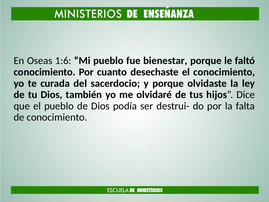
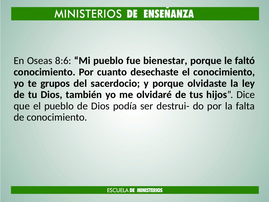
1:6: 1:6 -> 8:6
curada: curada -> grupos
